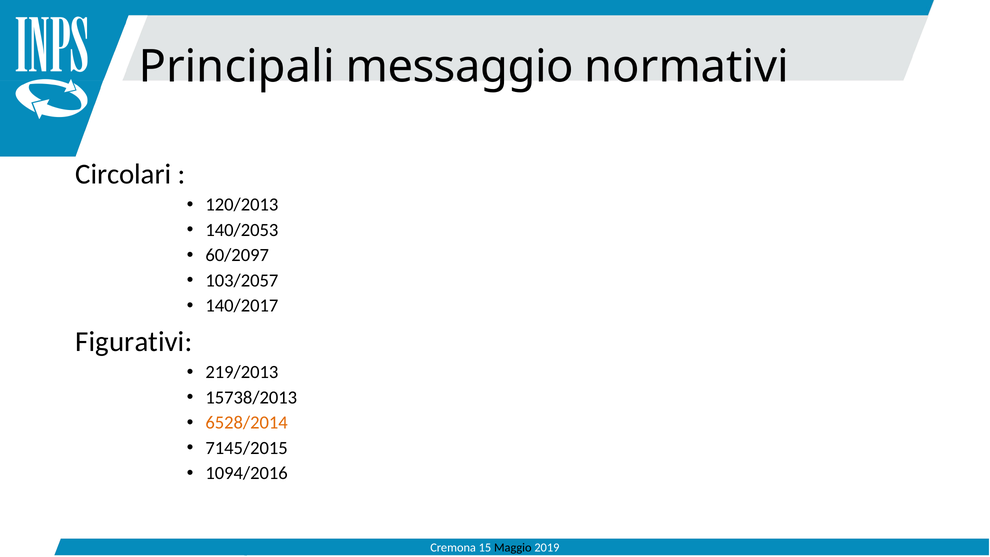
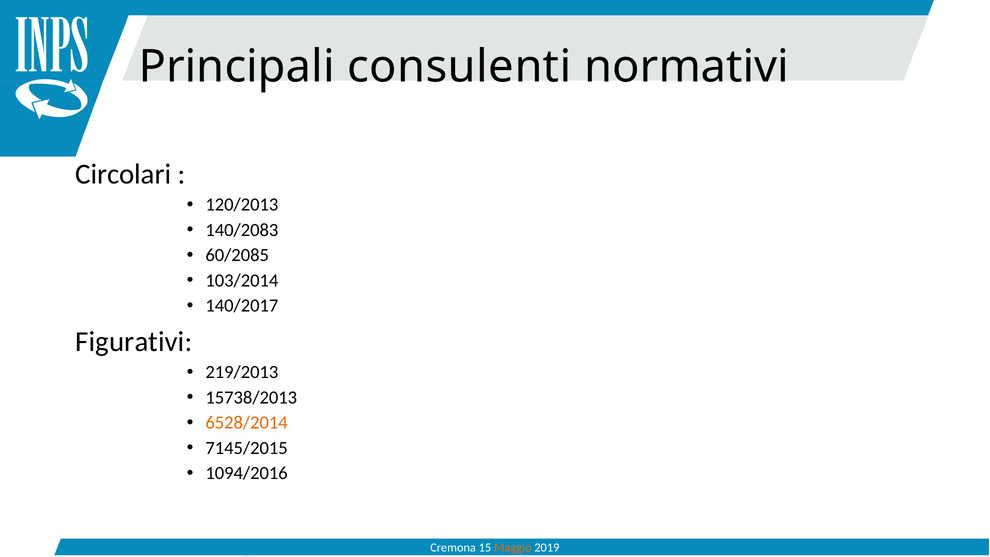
messaggio: messaggio -> consulenti
140/2053: 140/2053 -> 140/2083
60/2097: 60/2097 -> 60/2085
103/2057: 103/2057 -> 103/2014
Maggio colour: black -> orange
